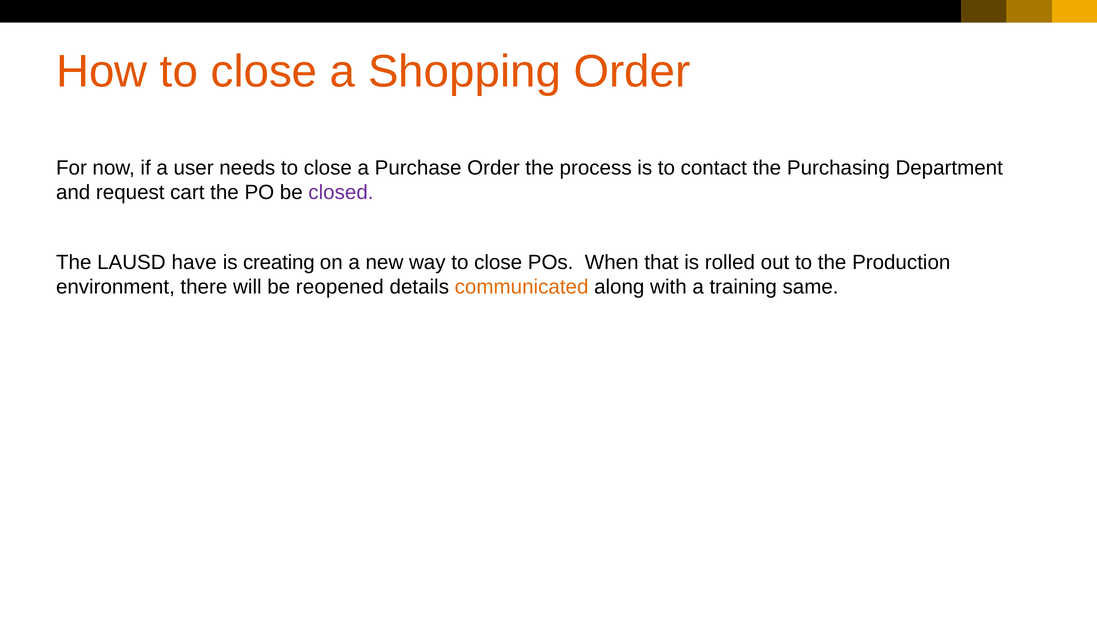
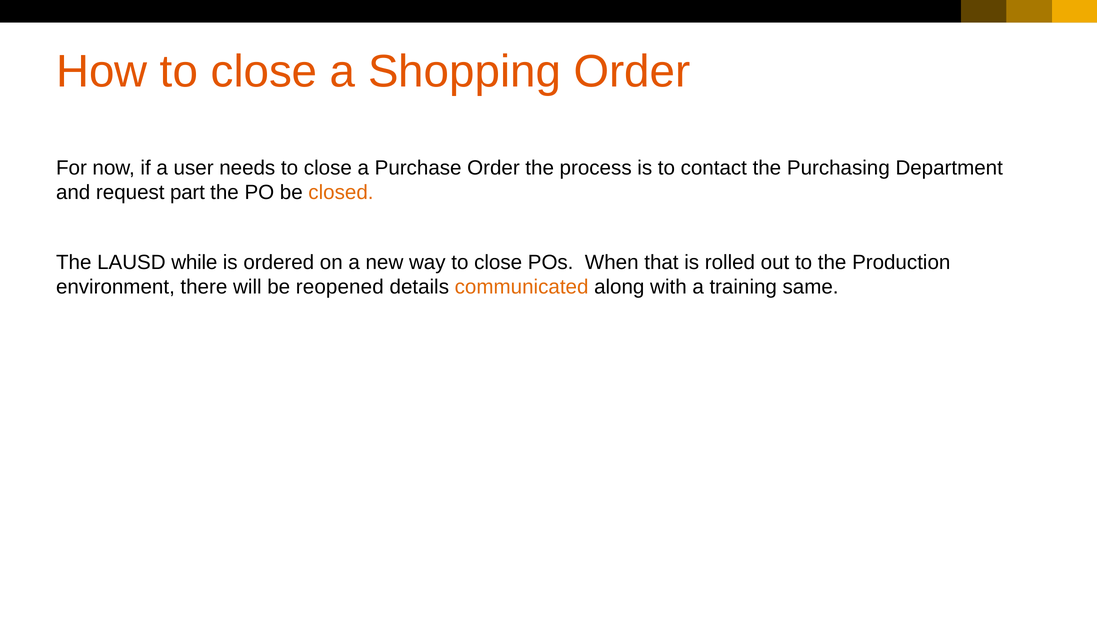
cart: cart -> part
closed colour: purple -> orange
have: have -> while
creating: creating -> ordered
